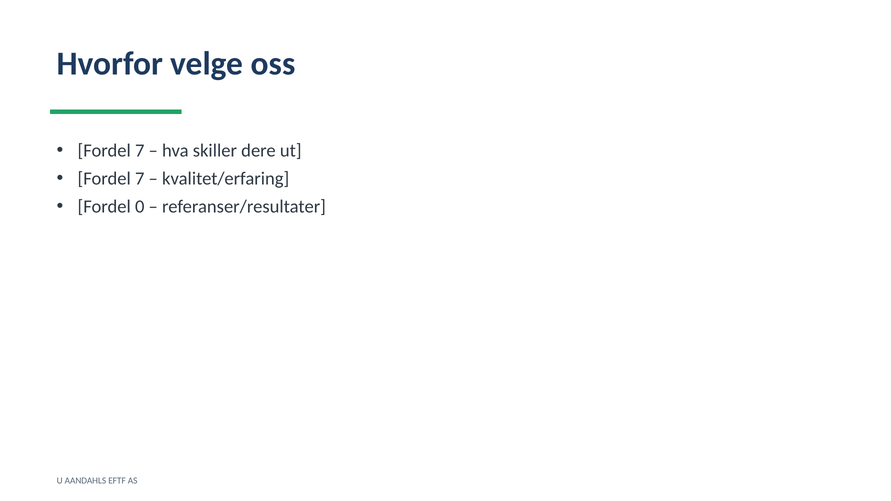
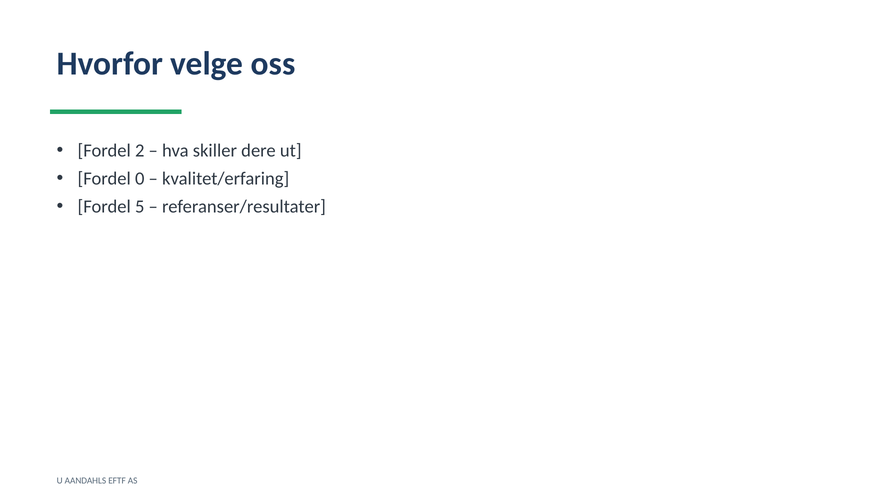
7 at (140, 151): 7 -> 2
7 at (140, 179): 7 -> 0
0: 0 -> 5
